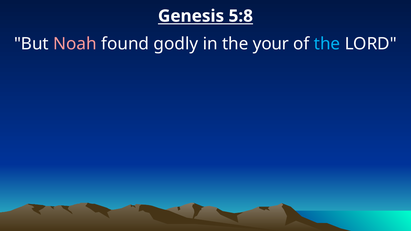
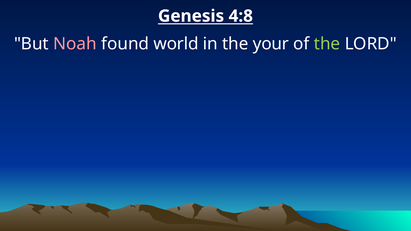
5:8: 5:8 -> 4:8
godly: godly -> world
the at (327, 44) colour: light blue -> light green
